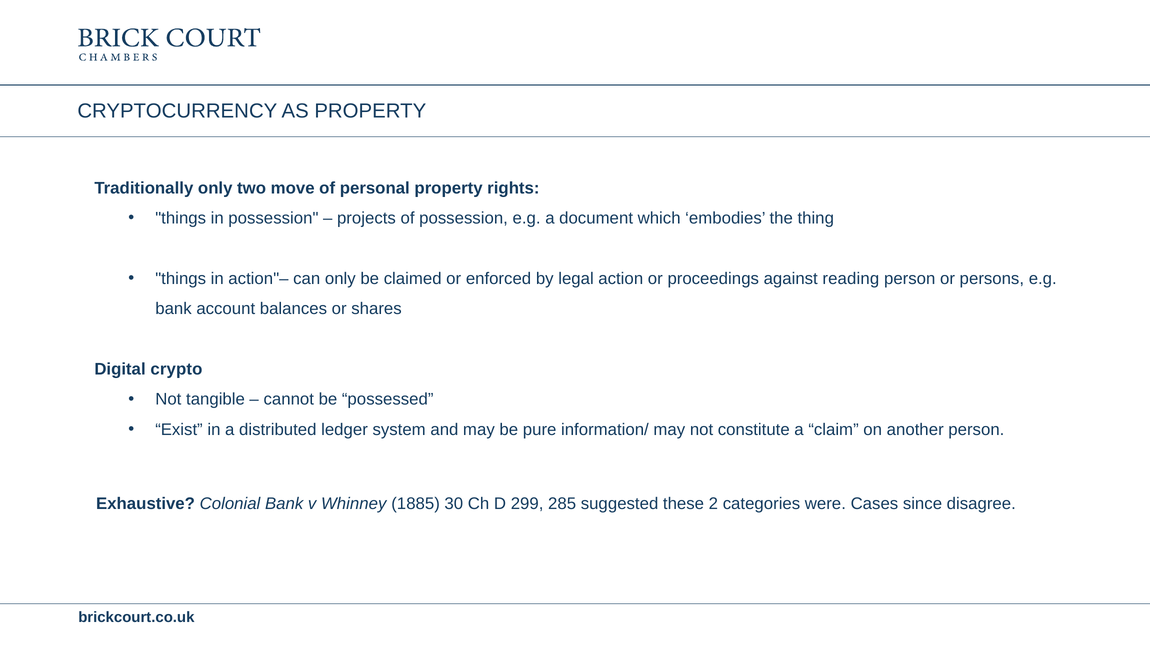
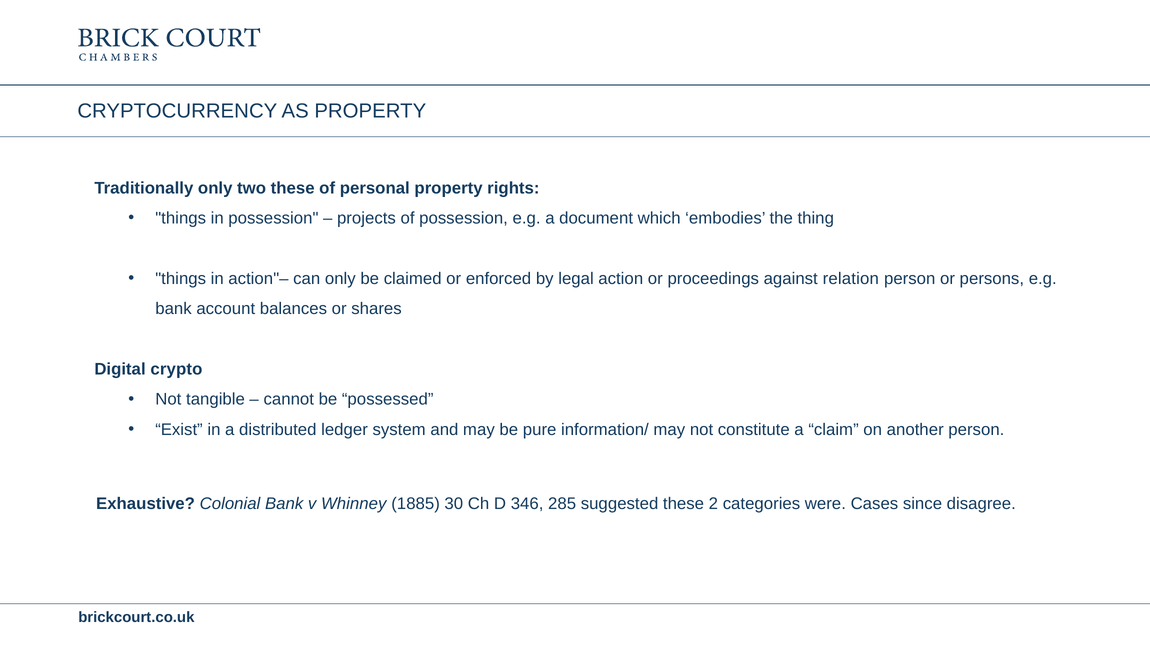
two move: move -> these
reading: reading -> relation
299: 299 -> 346
